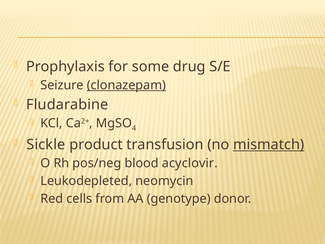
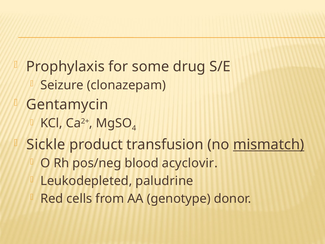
clonazepam underline: present -> none
Fludarabine: Fludarabine -> Gentamycin
neomycin: neomycin -> paludrine
